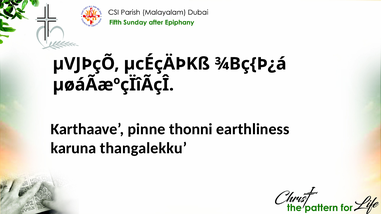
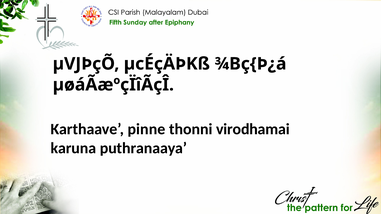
earthliness: earthliness -> virodhamai
thangalekku: thangalekku -> puthranaaya
